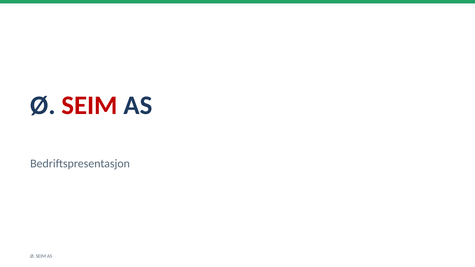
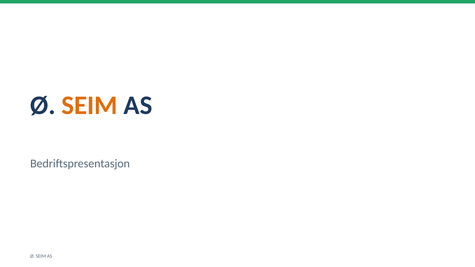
SEIM at (90, 105) colour: red -> orange
